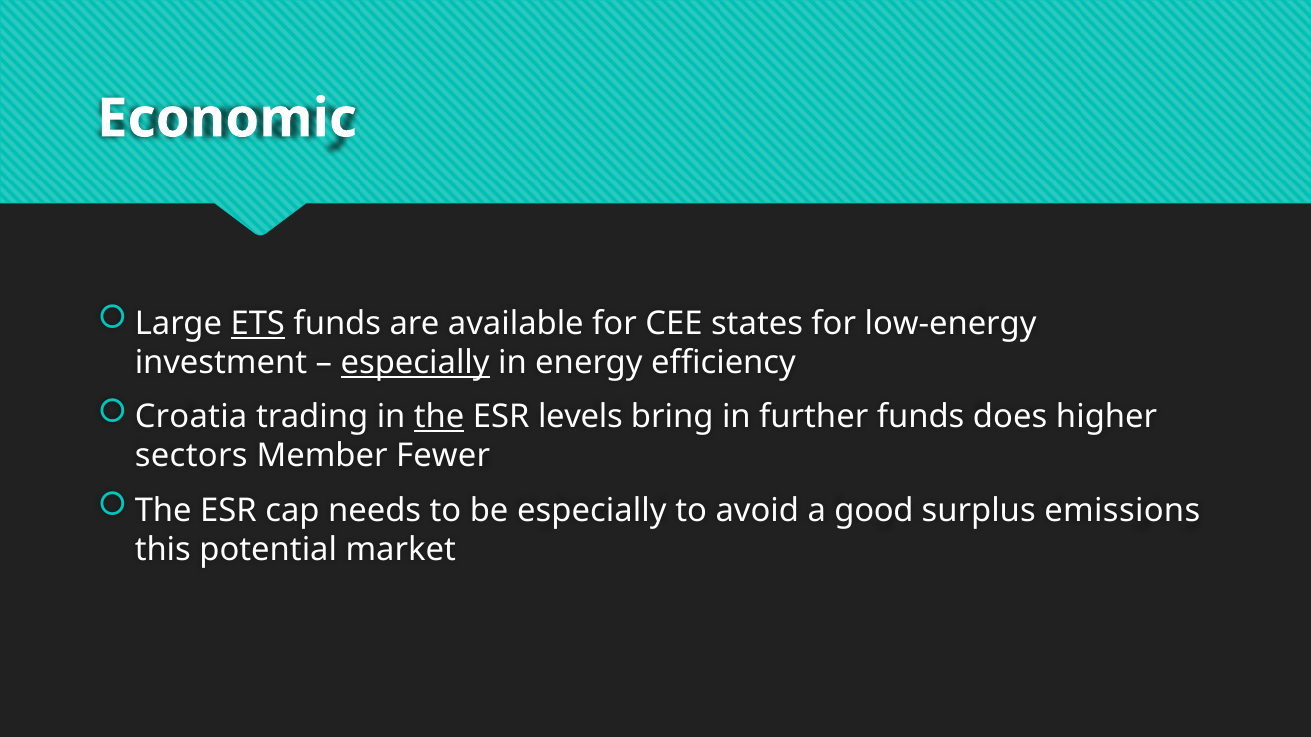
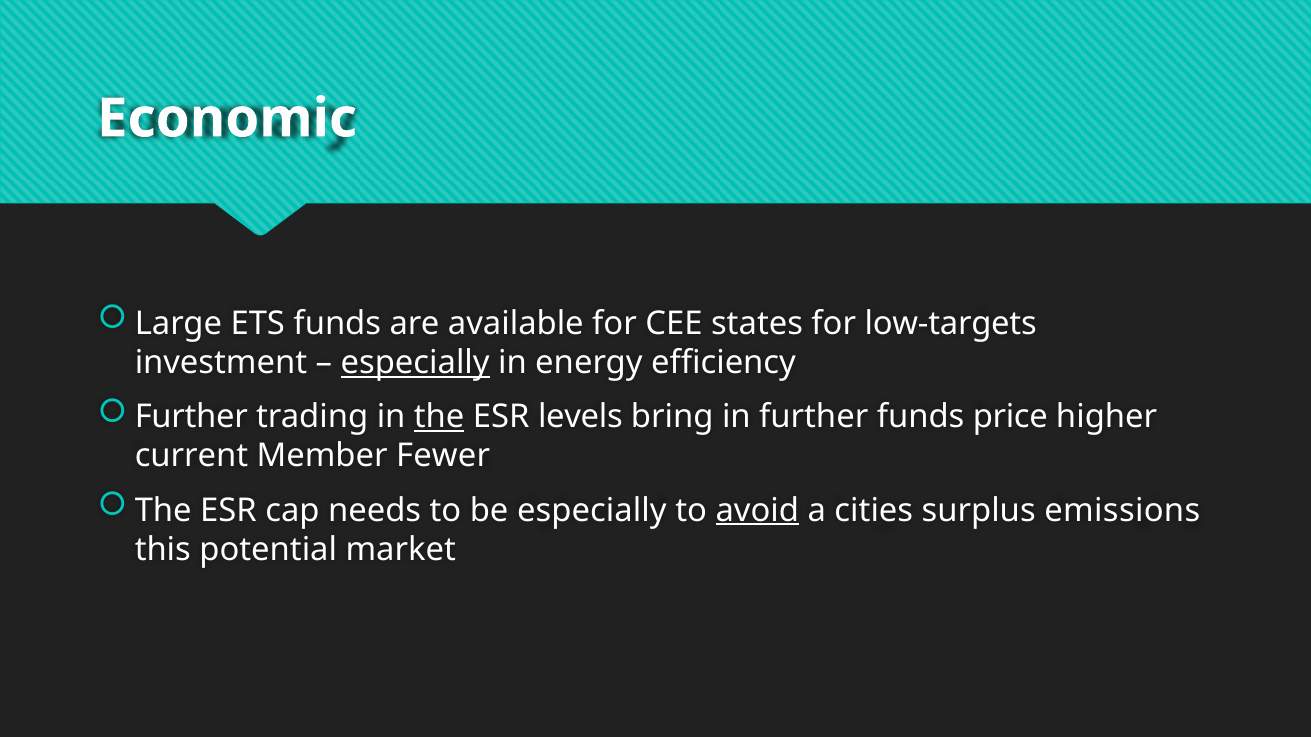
ETS underline: present -> none
low-energy: low-energy -> low-targets
Croatia at (191, 417): Croatia -> Further
does: does -> price
sectors: sectors -> current
avoid underline: none -> present
good: good -> cities
